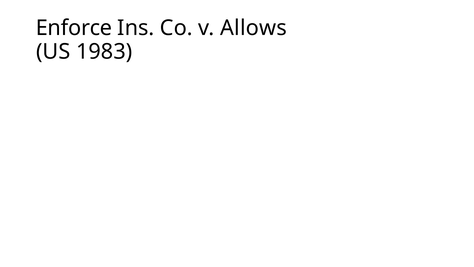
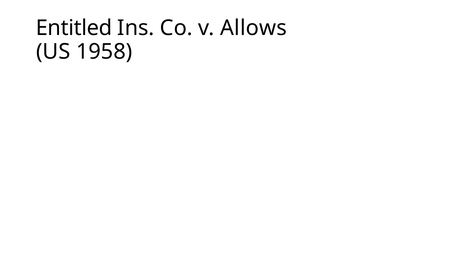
Enforce: Enforce -> Entitled
1983: 1983 -> 1958
